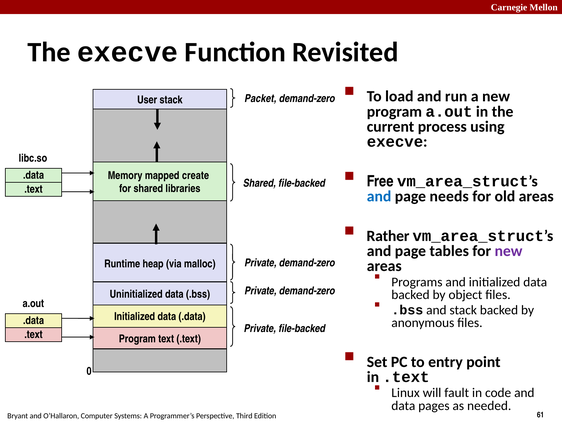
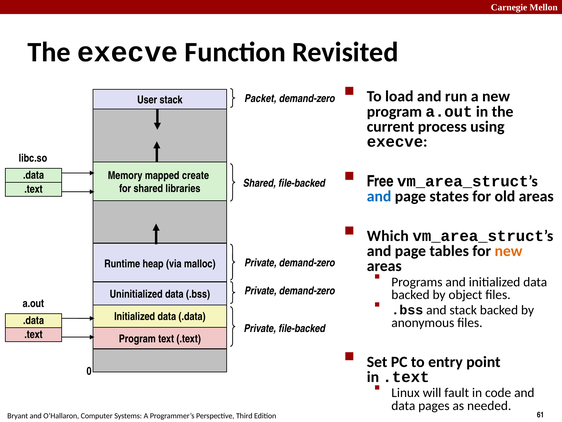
needs: needs -> states
Rather: Rather -> Which
new at (509, 251) colour: purple -> orange
